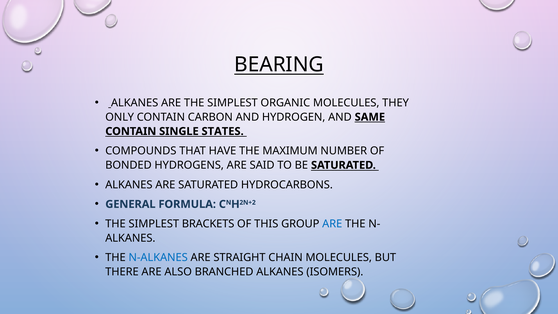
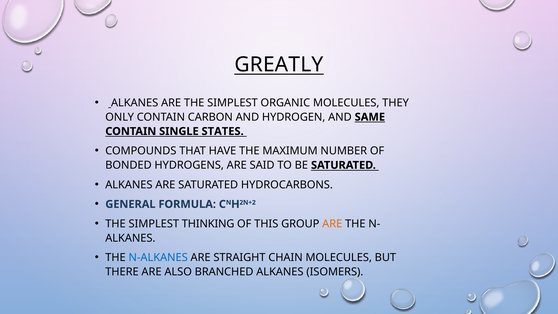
BEARING: BEARING -> GREATLY
BRACKETS: BRACKETS -> THINKING
ARE at (332, 224) colour: blue -> orange
